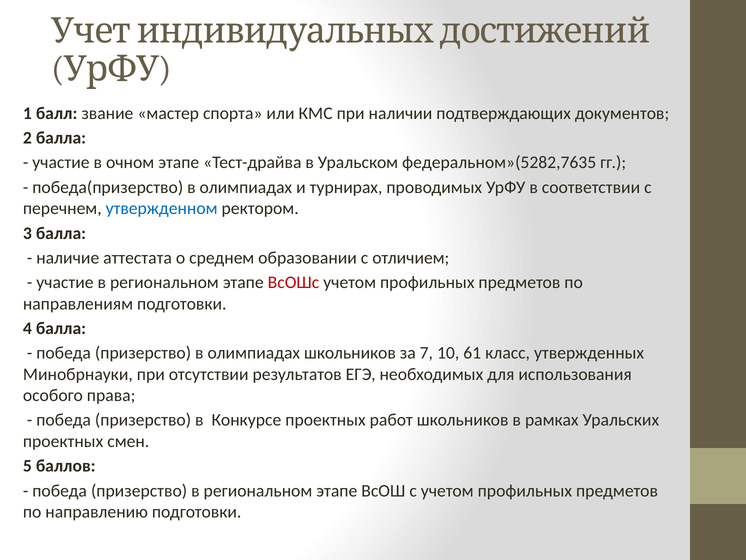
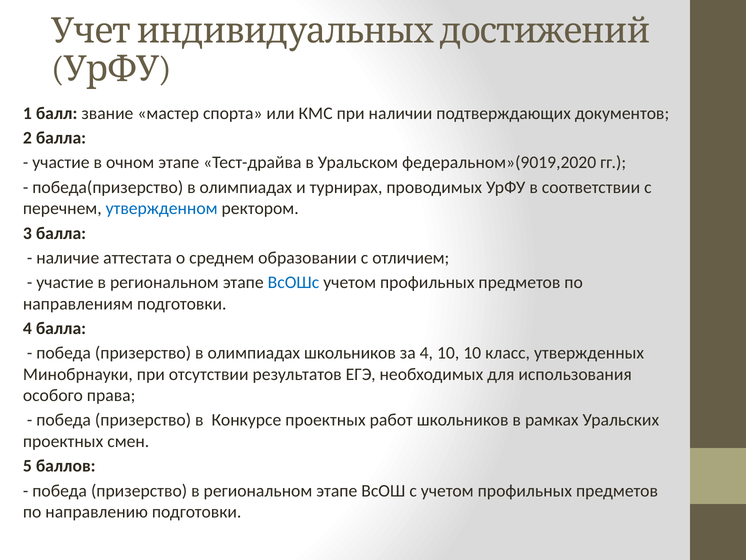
федеральном»(5282,7635: федеральном»(5282,7635 -> федеральном»(9019,2020
ВсОШс colour: red -> blue
за 7: 7 -> 4
10 61: 61 -> 10
